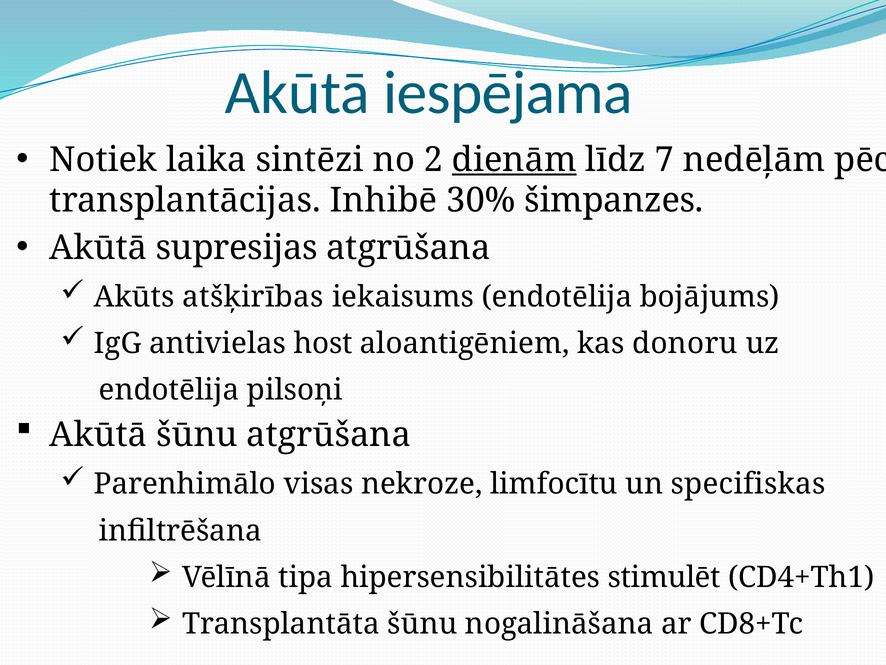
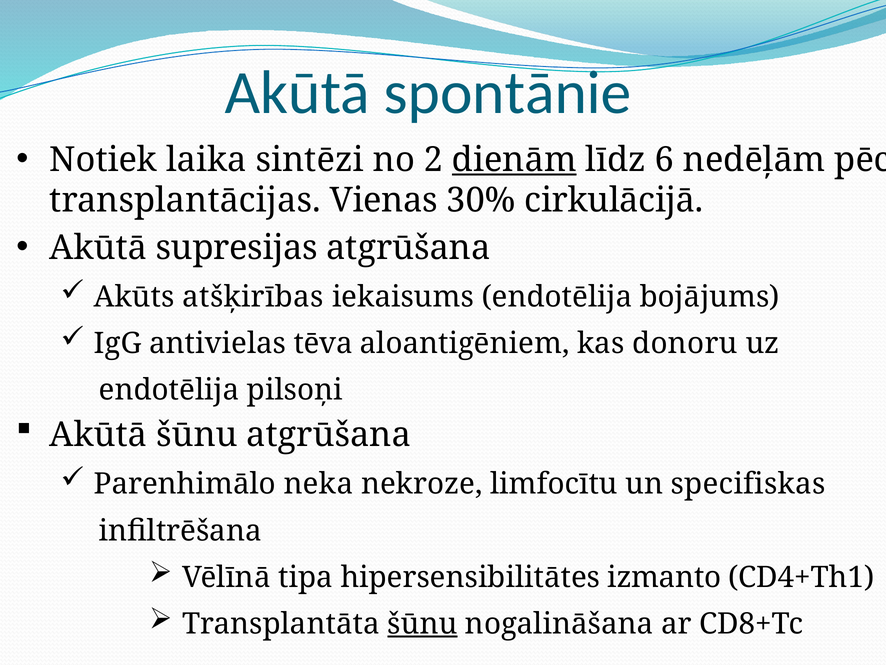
iespējama: iespējama -> spontānie
7: 7 -> 6
Inhibē: Inhibē -> Vienas
šimpanzes: šimpanzes -> cirkulācijā
host: host -> tēva
visas: visas -> neka
stimulēt: stimulēt -> izmanto
šūnu at (422, 623) underline: none -> present
